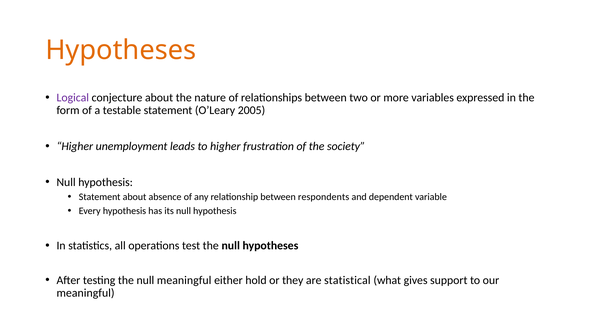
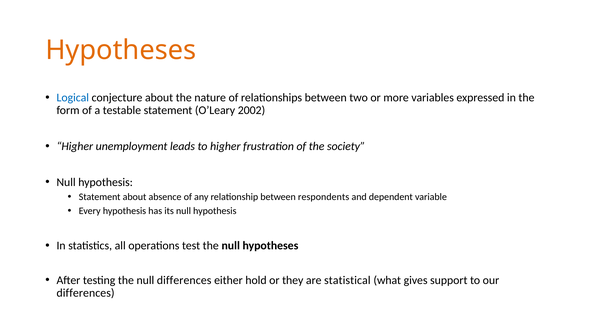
Logical colour: purple -> blue
2005: 2005 -> 2002
null meaningful: meaningful -> differences
meaningful at (86, 293): meaningful -> differences
